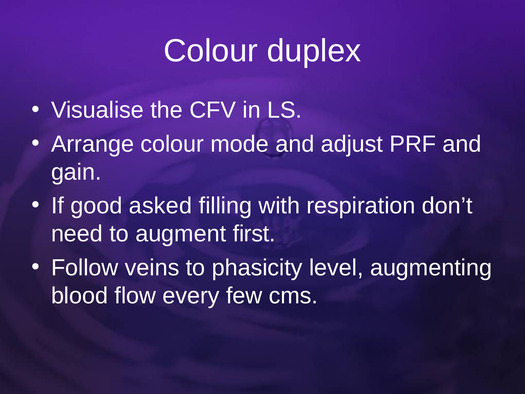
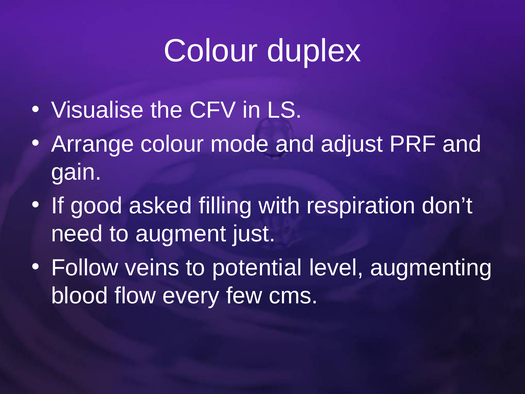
first: first -> just
phasicity: phasicity -> potential
